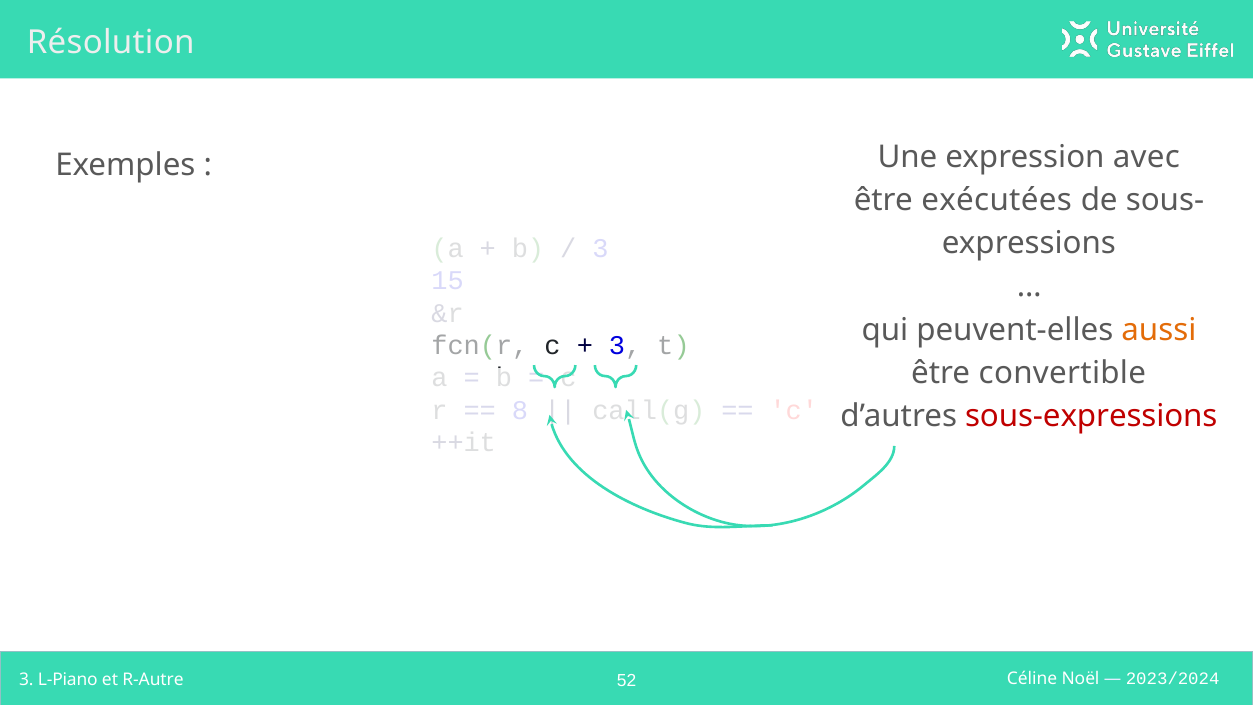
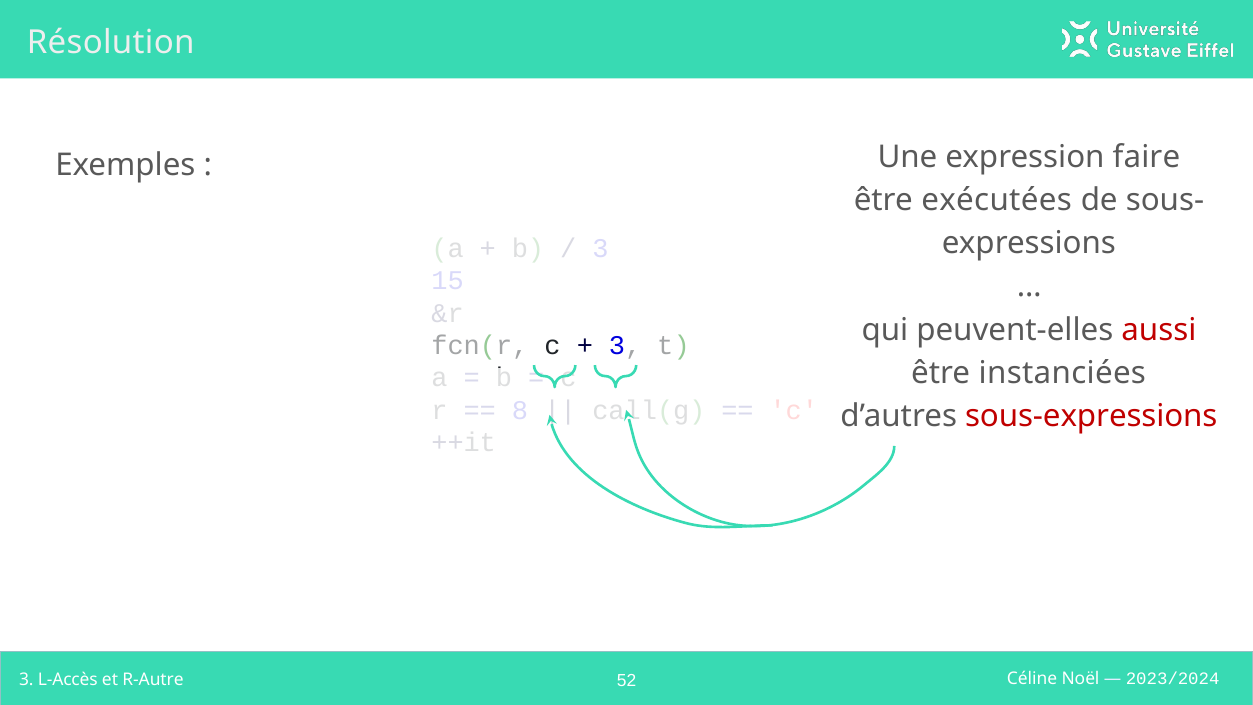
avec: avec -> faire
aussi colour: orange -> red
convertible: convertible -> instanciées
L-Piano: L-Piano -> L-Accès
